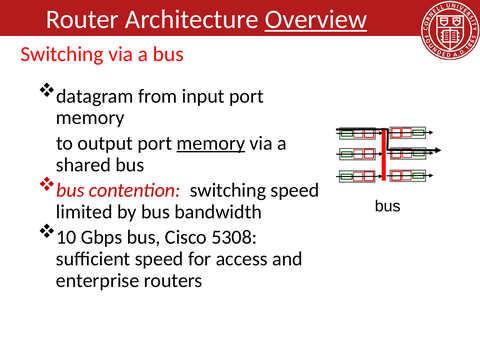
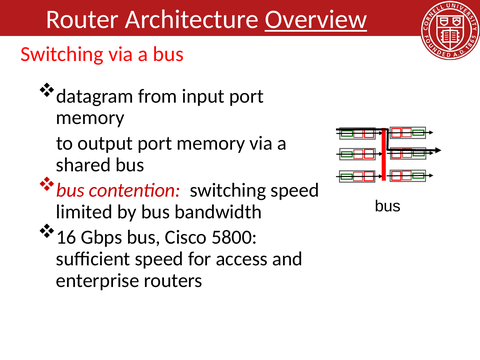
memory at (211, 143) underline: present -> none
10: 10 -> 16
5308: 5308 -> 5800
